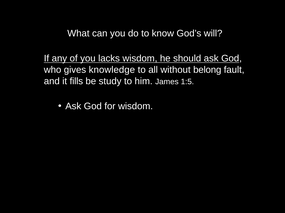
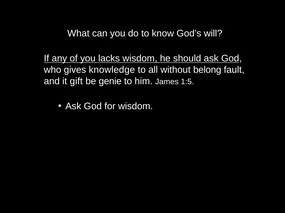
fills: fills -> gift
study: study -> genie
